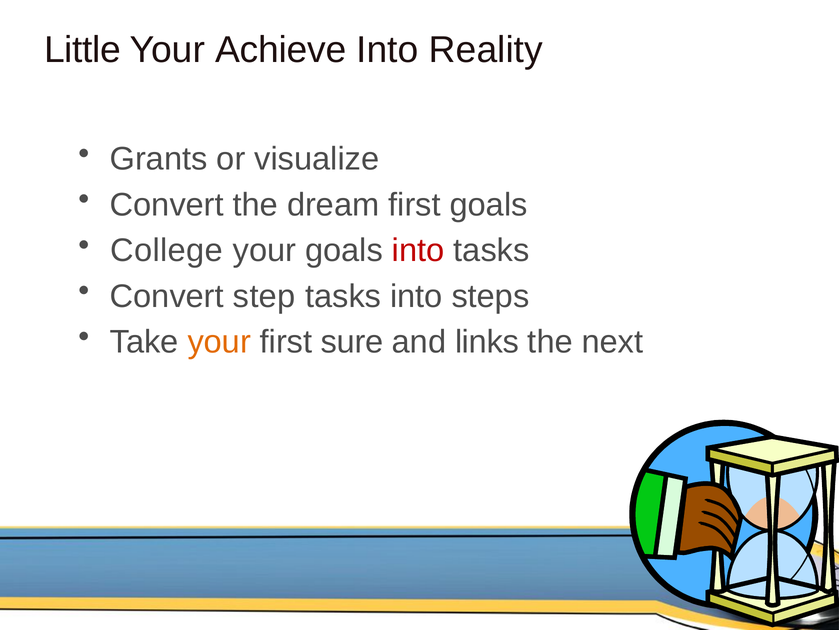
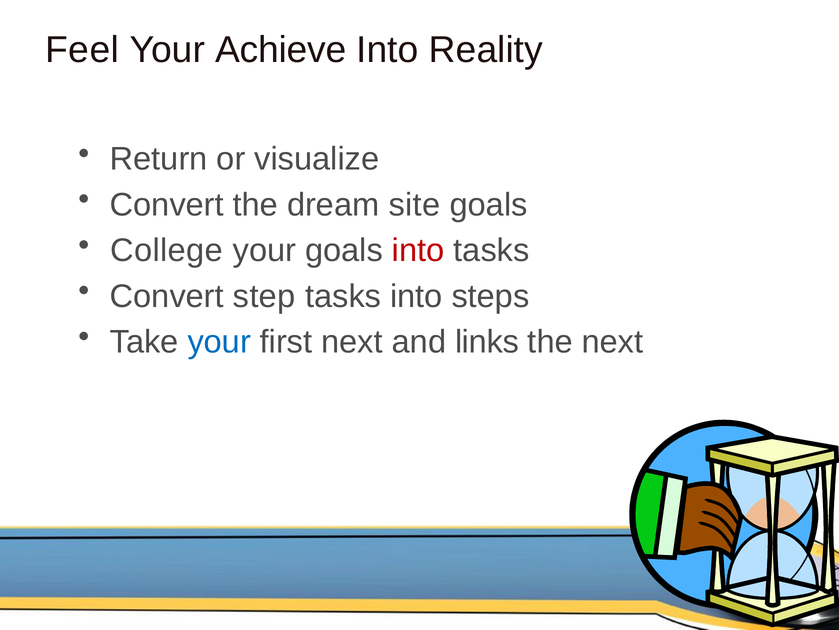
Little: Little -> Feel
Grants: Grants -> Return
dream first: first -> site
your at (219, 342) colour: orange -> blue
first sure: sure -> next
